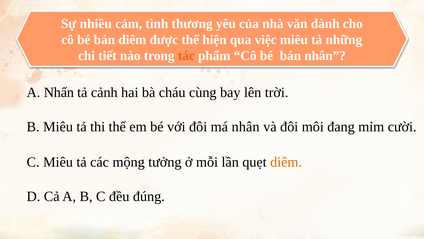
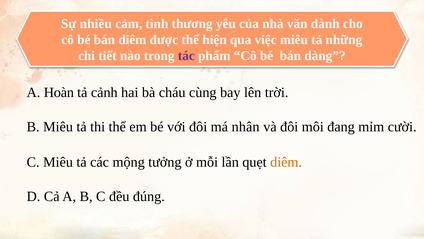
tác colour: orange -> purple
bán nhân: nhân -> dàng
Nhấn: Nhấn -> Hoàn
